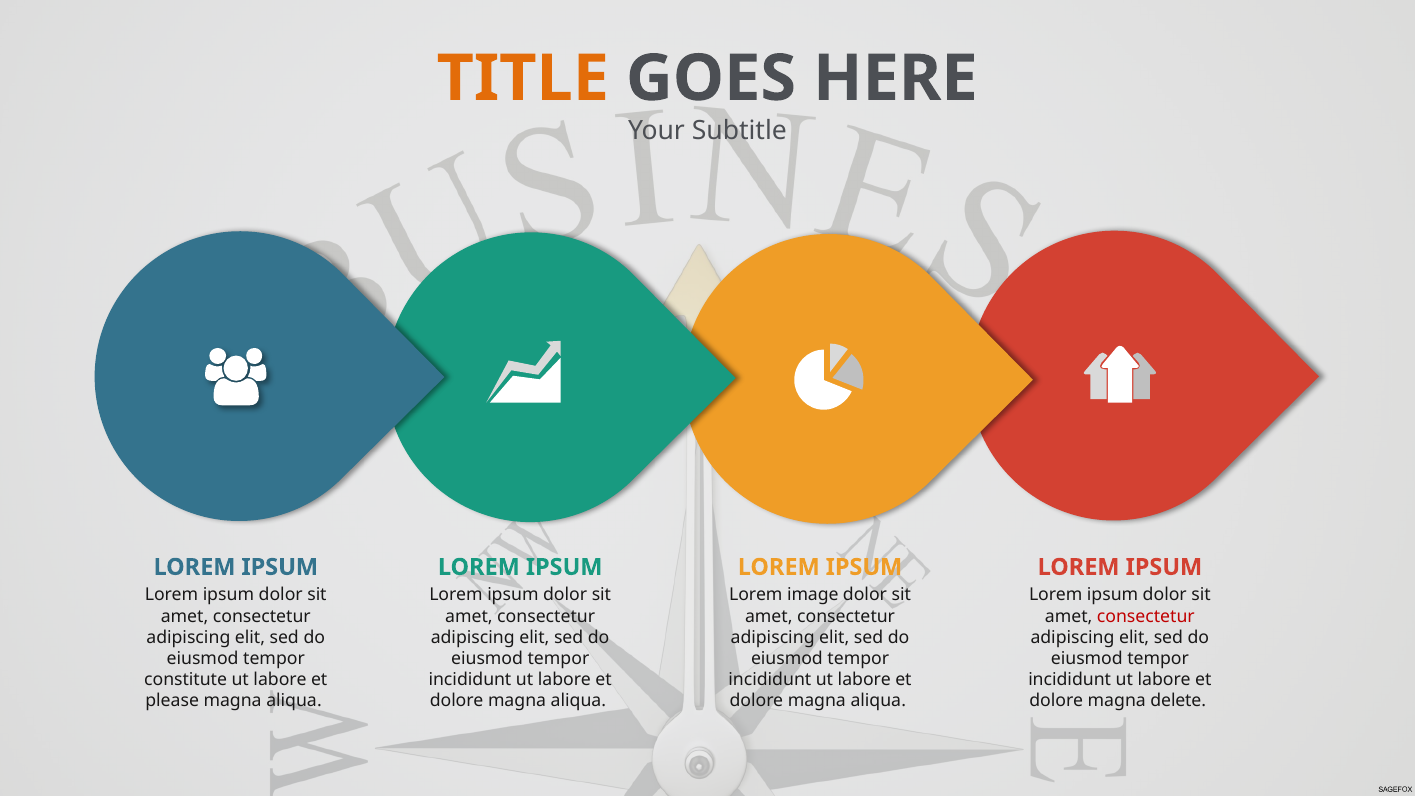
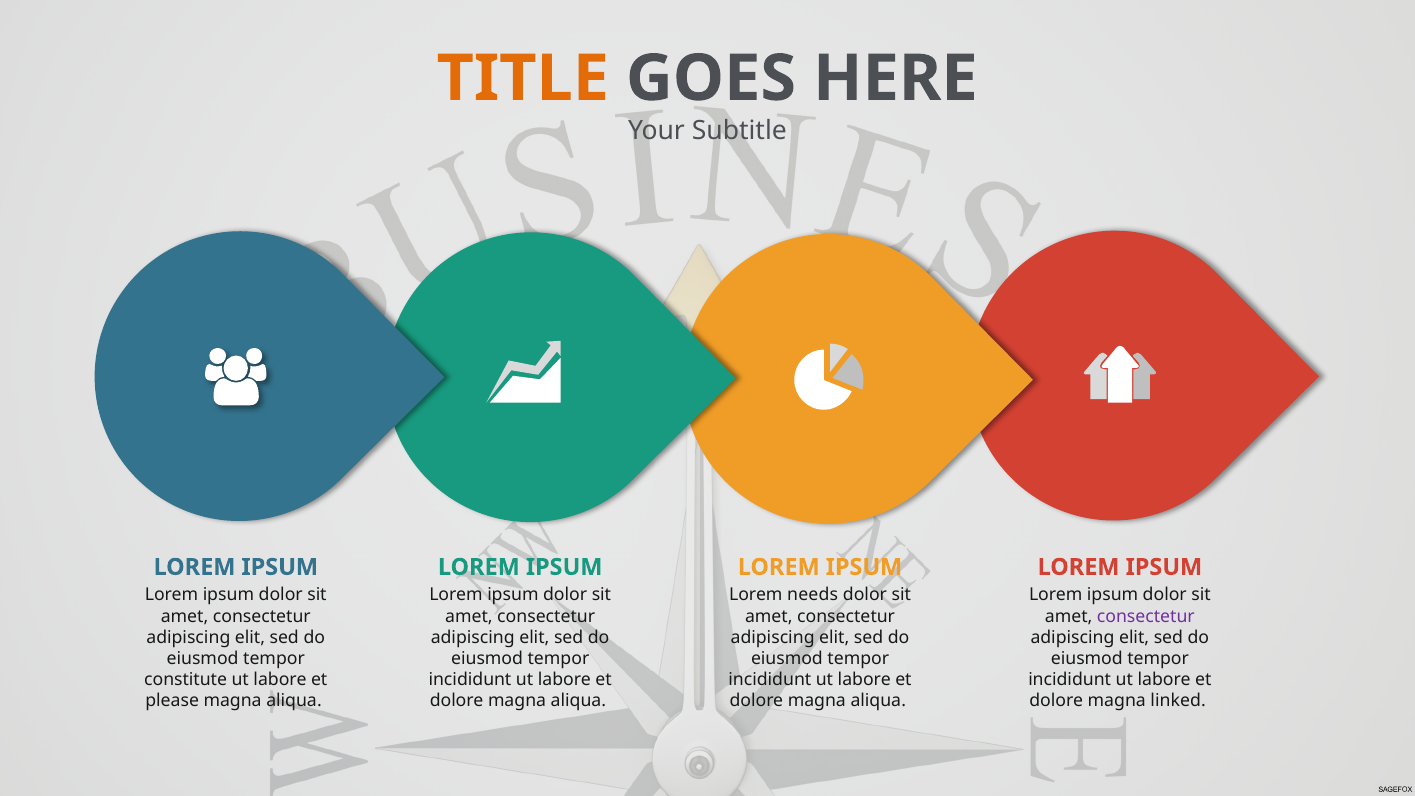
image: image -> needs
consectetur at (1146, 616) colour: red -> purple
delete: delete -> linked
